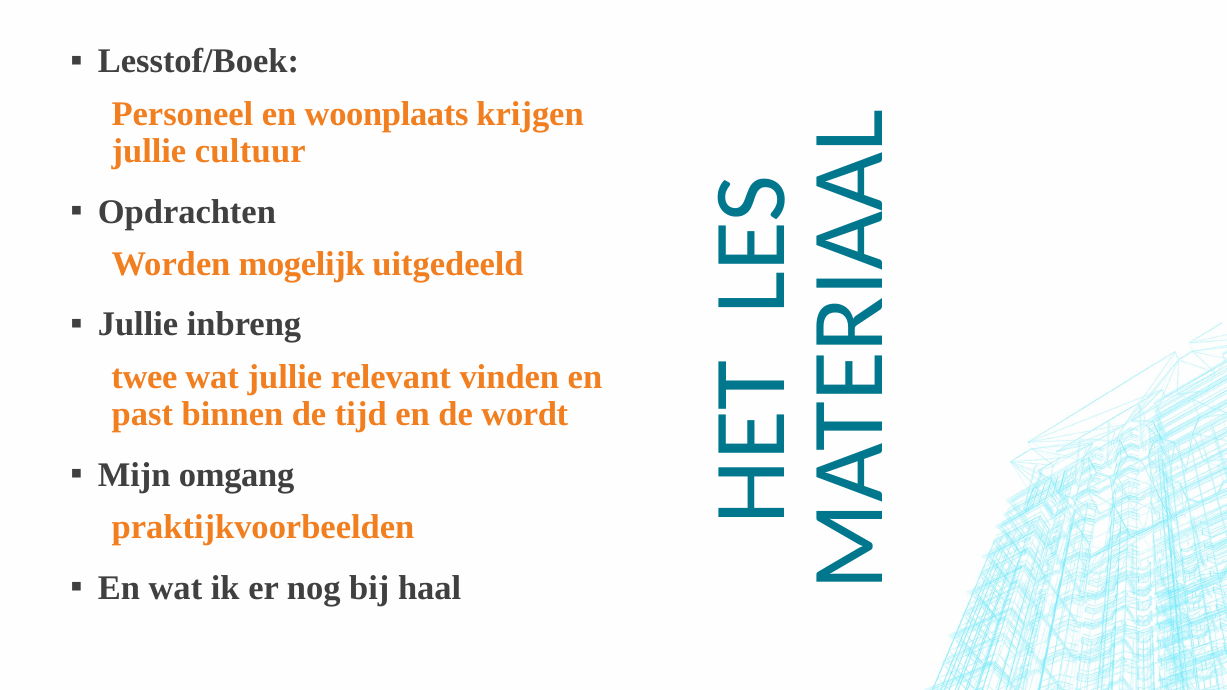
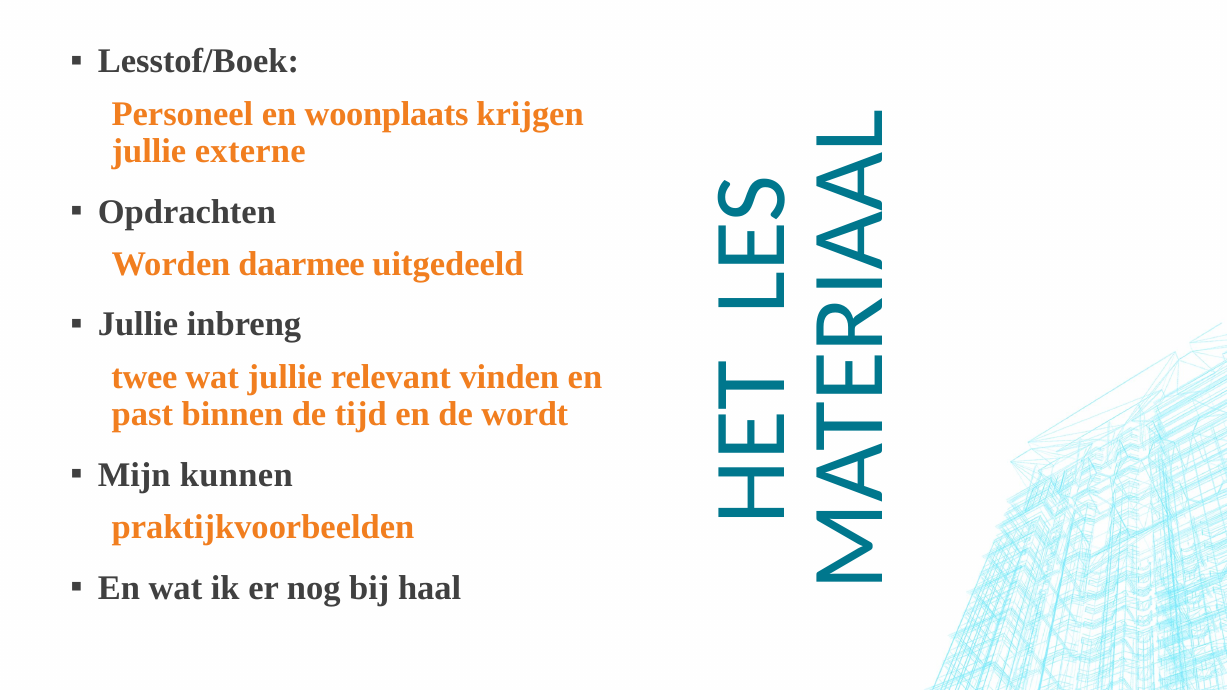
cultuur: cultuur -> externe
mogelijk: mogelijk -> daarmee
omgang: omgang -> kunnen
